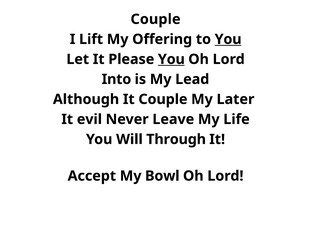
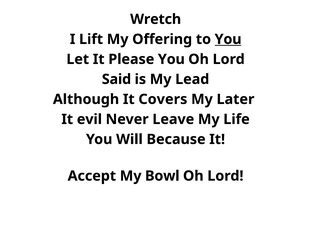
Couple at (156, 19): Couple -> Wretch
You at (171, 59) underline: present -> none
Into: Into -> Said
It Couple: Couple -> Covers
Through: Through -> Because
